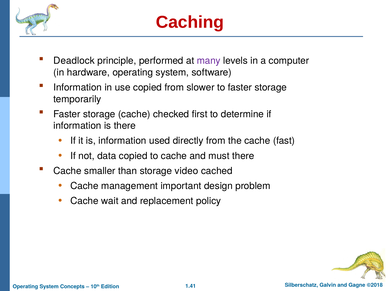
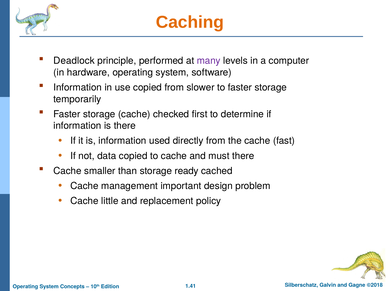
Caching colour: red -> orange
video: video -> ready
wait: wait -> little
